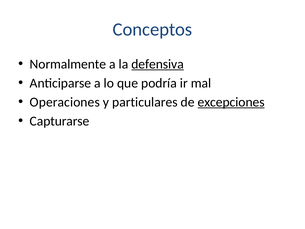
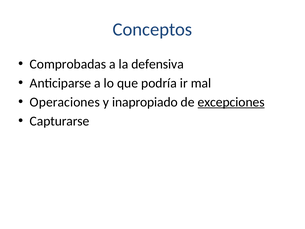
Normalmente: Normalmente -> Comprobadas
defensiva underline: present -> none
particulares: particulares -> inapropiado
